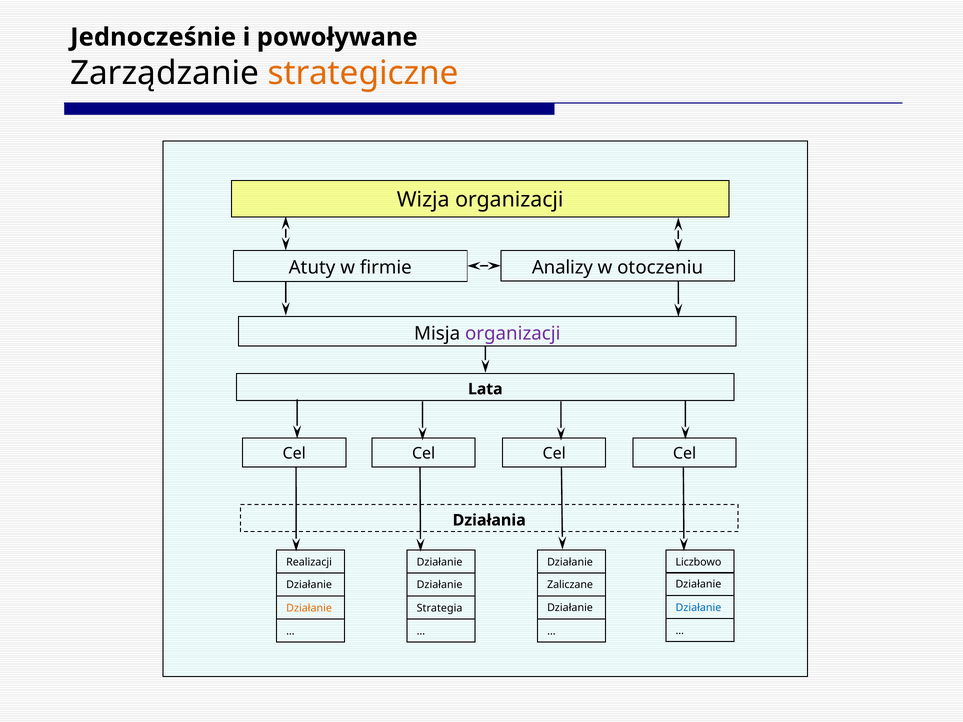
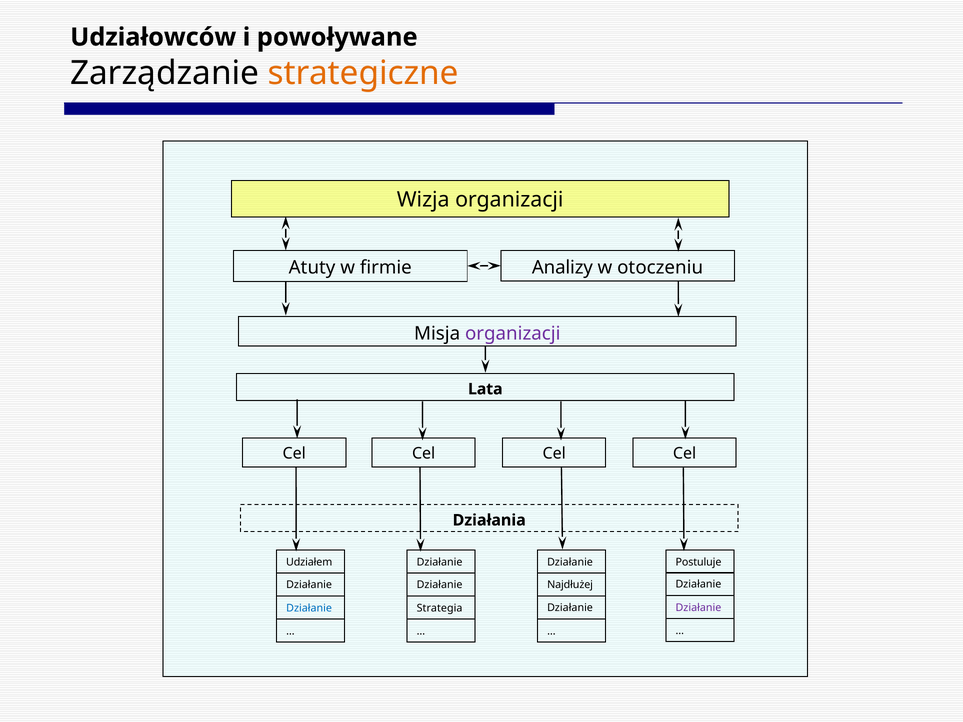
Jednocześnie: Jednocześnie -> Udziałowców
Realizacji: Realizacji -> Udziałem
Liczbowo: Liczbowo -> Postuluje
Zaliczane: Zaliczane -> Najdłużej
Działanie at (698, 608) colour: blue -> purple
Działanie at (309, 608) colour: orange -> blue
